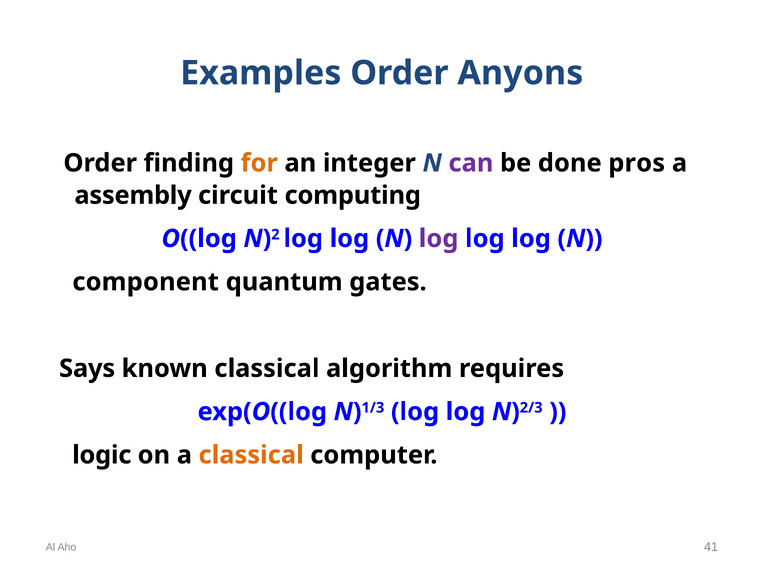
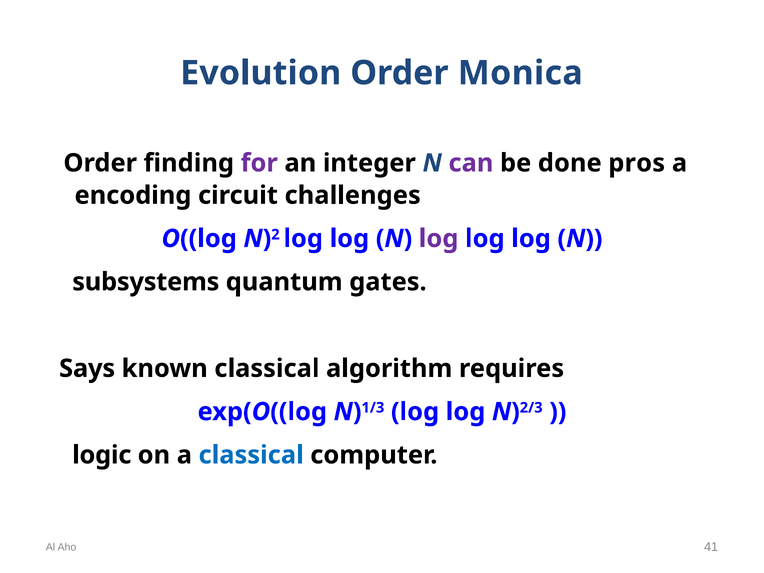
Examples: Examples -> Evolution
Anyons: Anyons -> Monica
for colour: orange -> purple
assembly: assembly -> encoding
computing: computing -> challenges
component: component -> subsystems
classical at (251, 455) colour: orange -> blue
